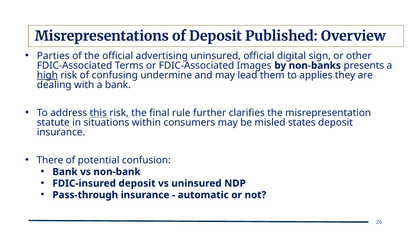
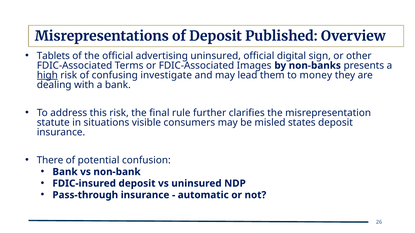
Parties: Parties -> Tablets
undermine: undermine -> investigate
applies: applies -> money
this underline: present -> none
within: within -> visible
